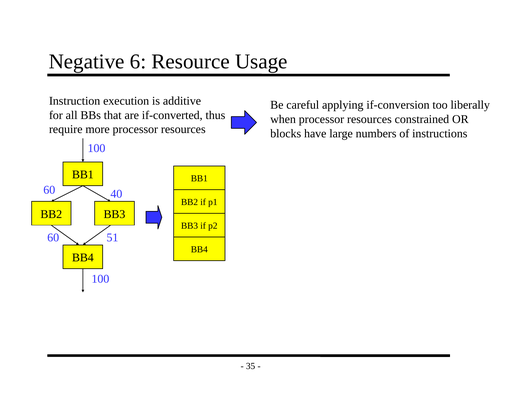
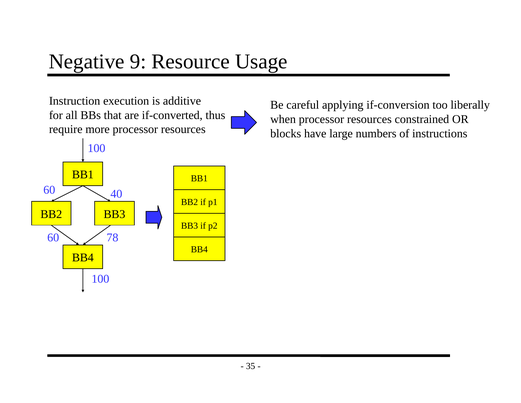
6: 6 -> 9
51: 51 -> 78
